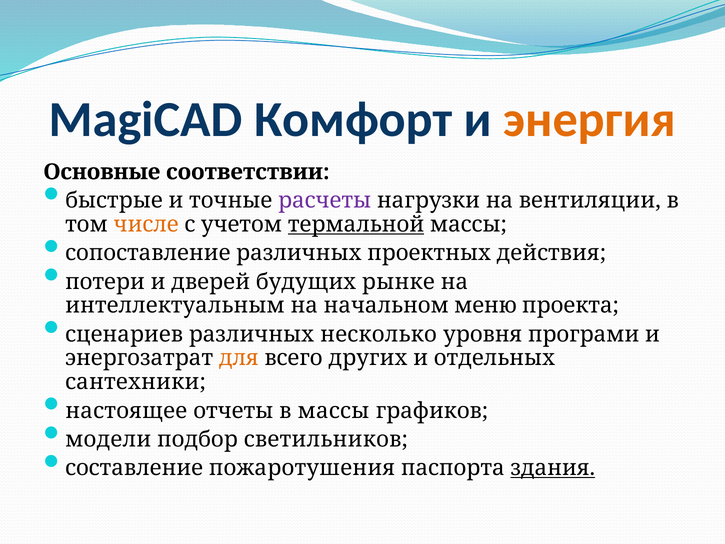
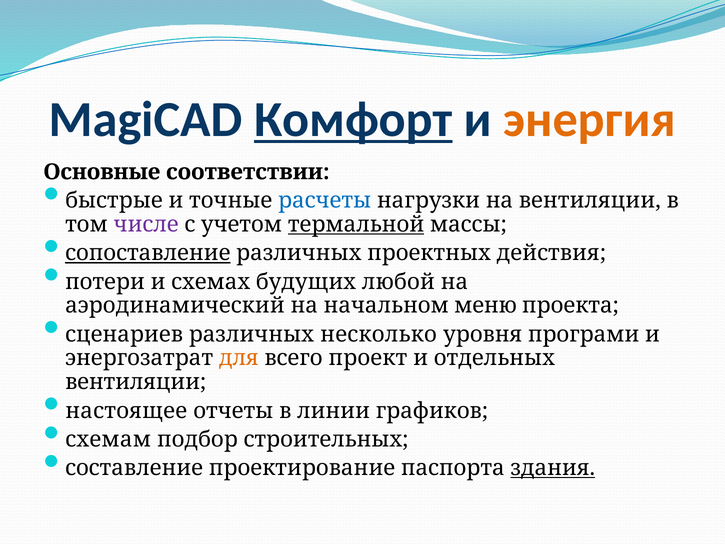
Комфорт underline: none -> present
расчеты colour: purple -> blue
числе colour: orange -> purple
сопоставление underline: none -> present
дверей: дверей -> схемах
рынке: рынке -> любой
интеллектуальным: интеллектуальным -> аэродинамический
других: других -> проект
сантехники at (136, 382): сантехники -> вентиляции
в массы: массы -> линии
модели: модели -> схемам
светильников: светильников -> строительных
пожаротушения: пожаротушения -> проектирование
